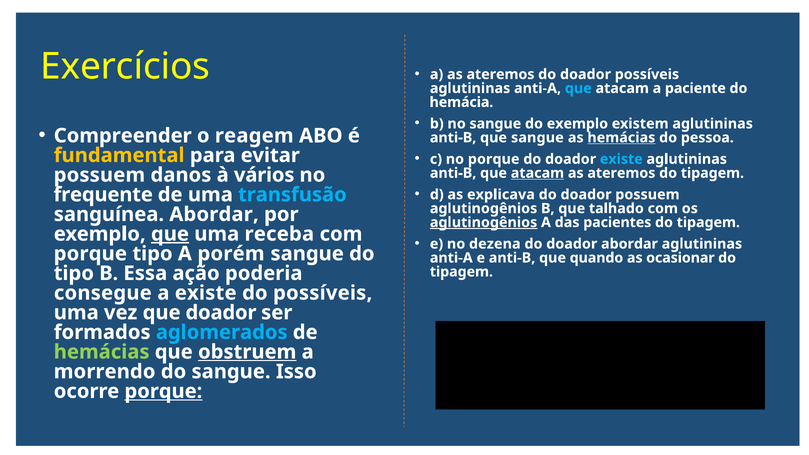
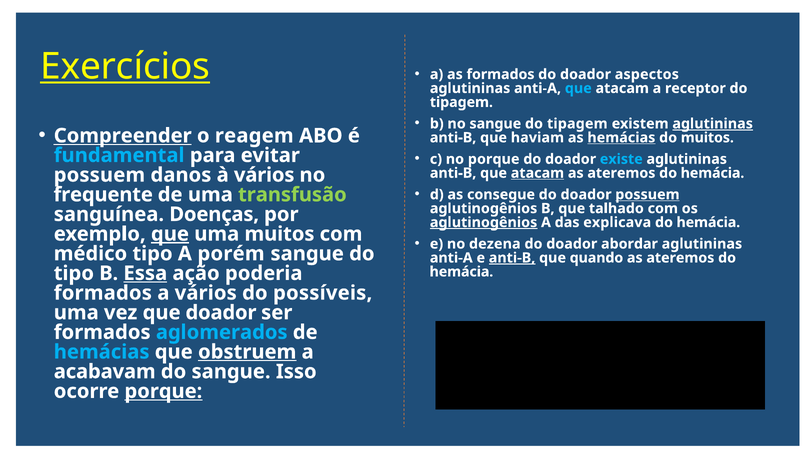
Exercícios underline: none -> present
a as ateremos: ateremos -> formados
doador possíveis: possíveis -> aspectos
paciente: paciente -> receptor
hemácia at (461, 102): hemácia -> tipagem
exemplo at (577, 124): exemplo -> tipagem
aglutininas at (713, 124) underline: none -> present
Compreender underline: none -> present
que sangue: sangue -> haviam
do pessoa: pessoa -> muitos
fundamental colour: yellow -> light blue
tipagem at (712, 173): tipagem -> hemácia
explicava: explicava -> consegue
possuem at (647, 195) underline: none -> present
transfusão colour: light blue -> light green
sanguínea Abordar: Abordar -> Doenças
pacientes: pacientes -> explicava
tipagem at (708, 222): tipagem -> hemácia
uma receba: receba -> muitos
porque at (90, 254): porque -> médico
anti-B at (512, 258) underline: none -> present
ocasionar at (680, 258): ocasionar -> ateremos
tipagem at (461, 272): tipagem -> hemácia
Essa underline: none -> present
consegue at (103, 293): consegue -> formados
a existe: existe -> vários
hemácias at (102, 352) colour: light green -> light blue
morrendo: morrendo -> acabavam
